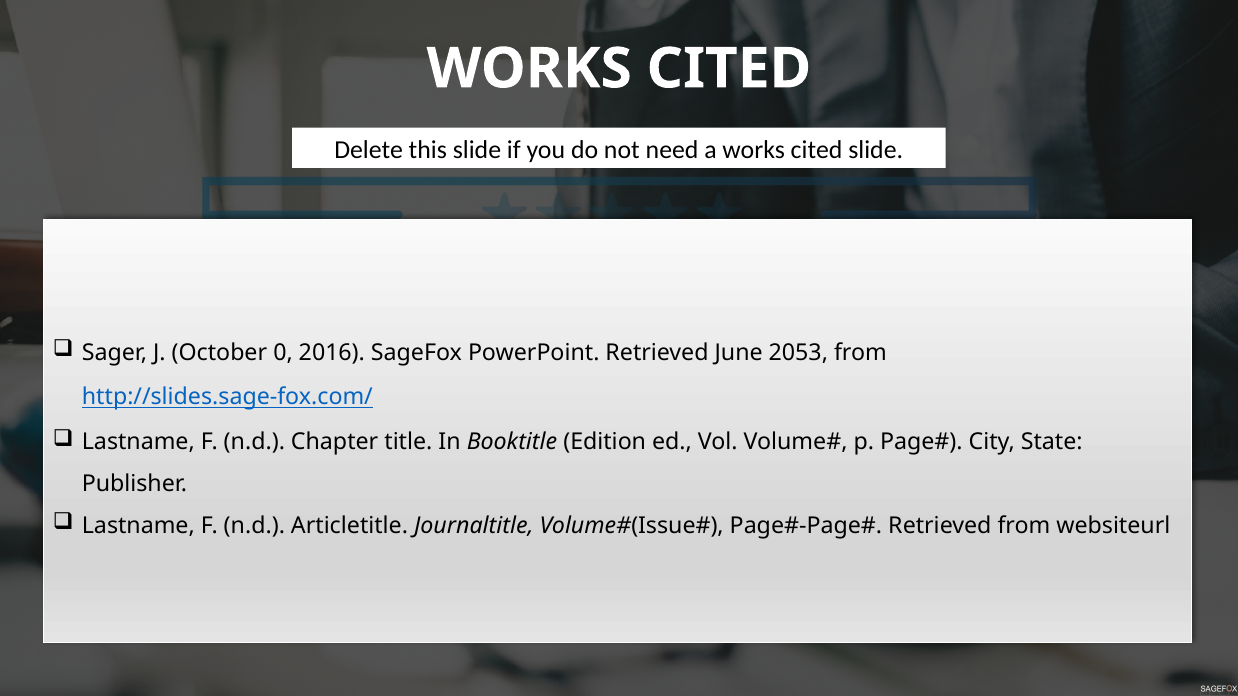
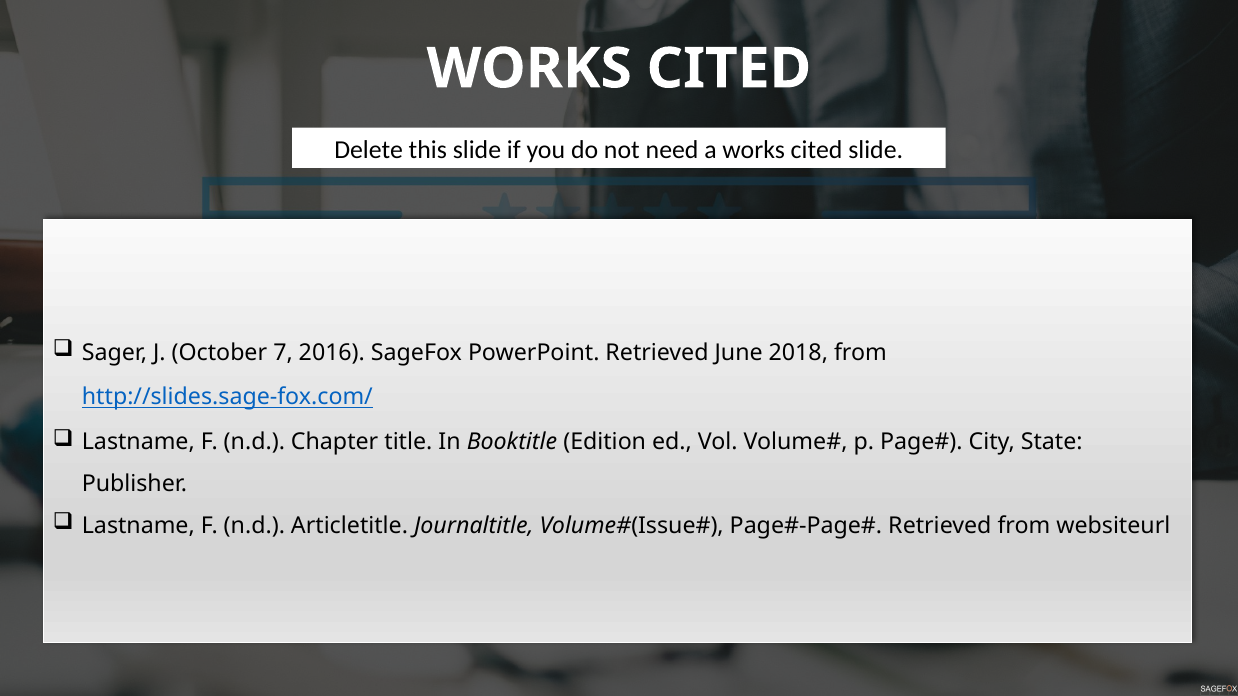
0: 0 -> 7
2053: 2053 -> 2018
